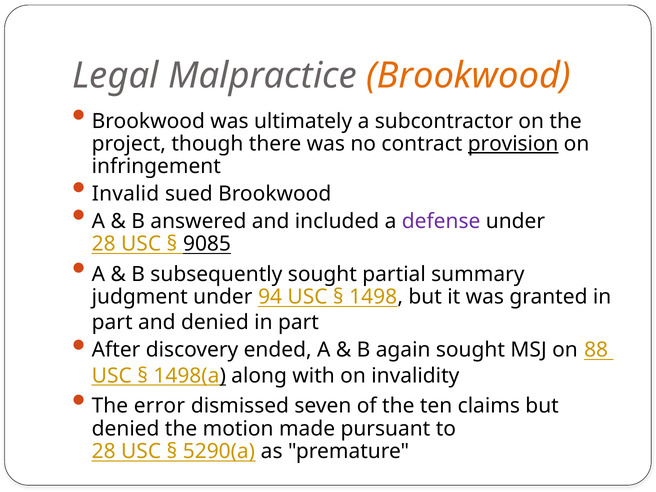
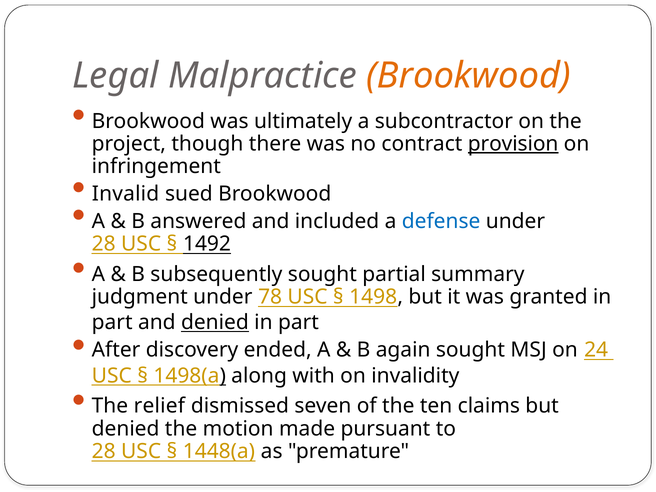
defense colour: purple -> blue
9085: 9085 -> 1492
94: 94 -> 78
denied at (215, 323) underline: none -> present
88: 88 -> 24
error: error -> relief
5290(a: 5290(a -> 1448(a
